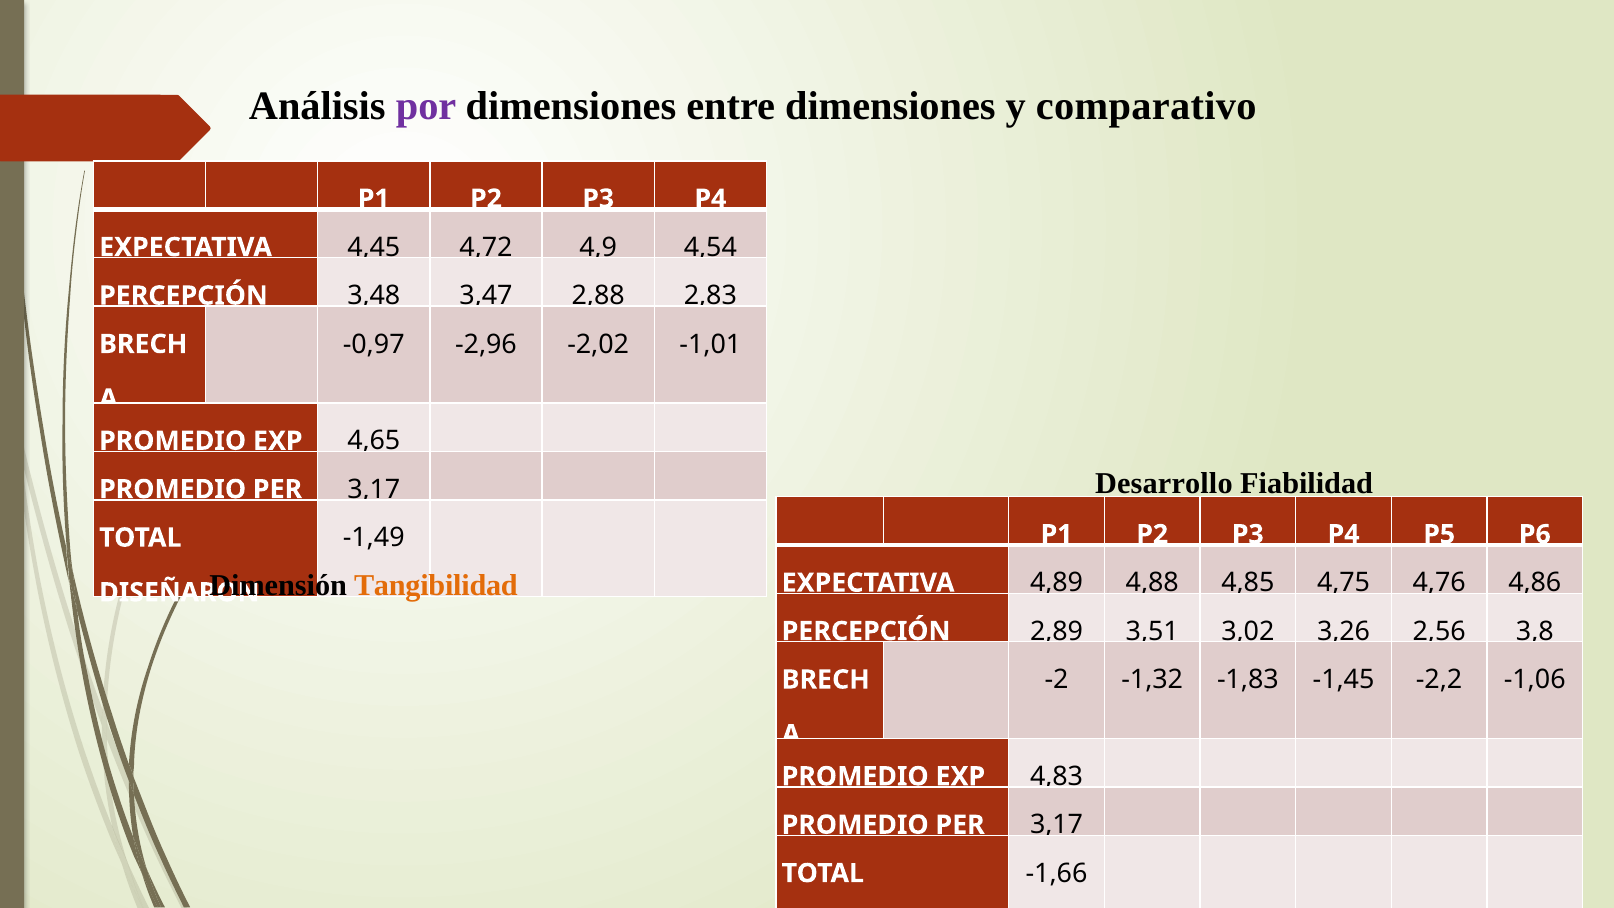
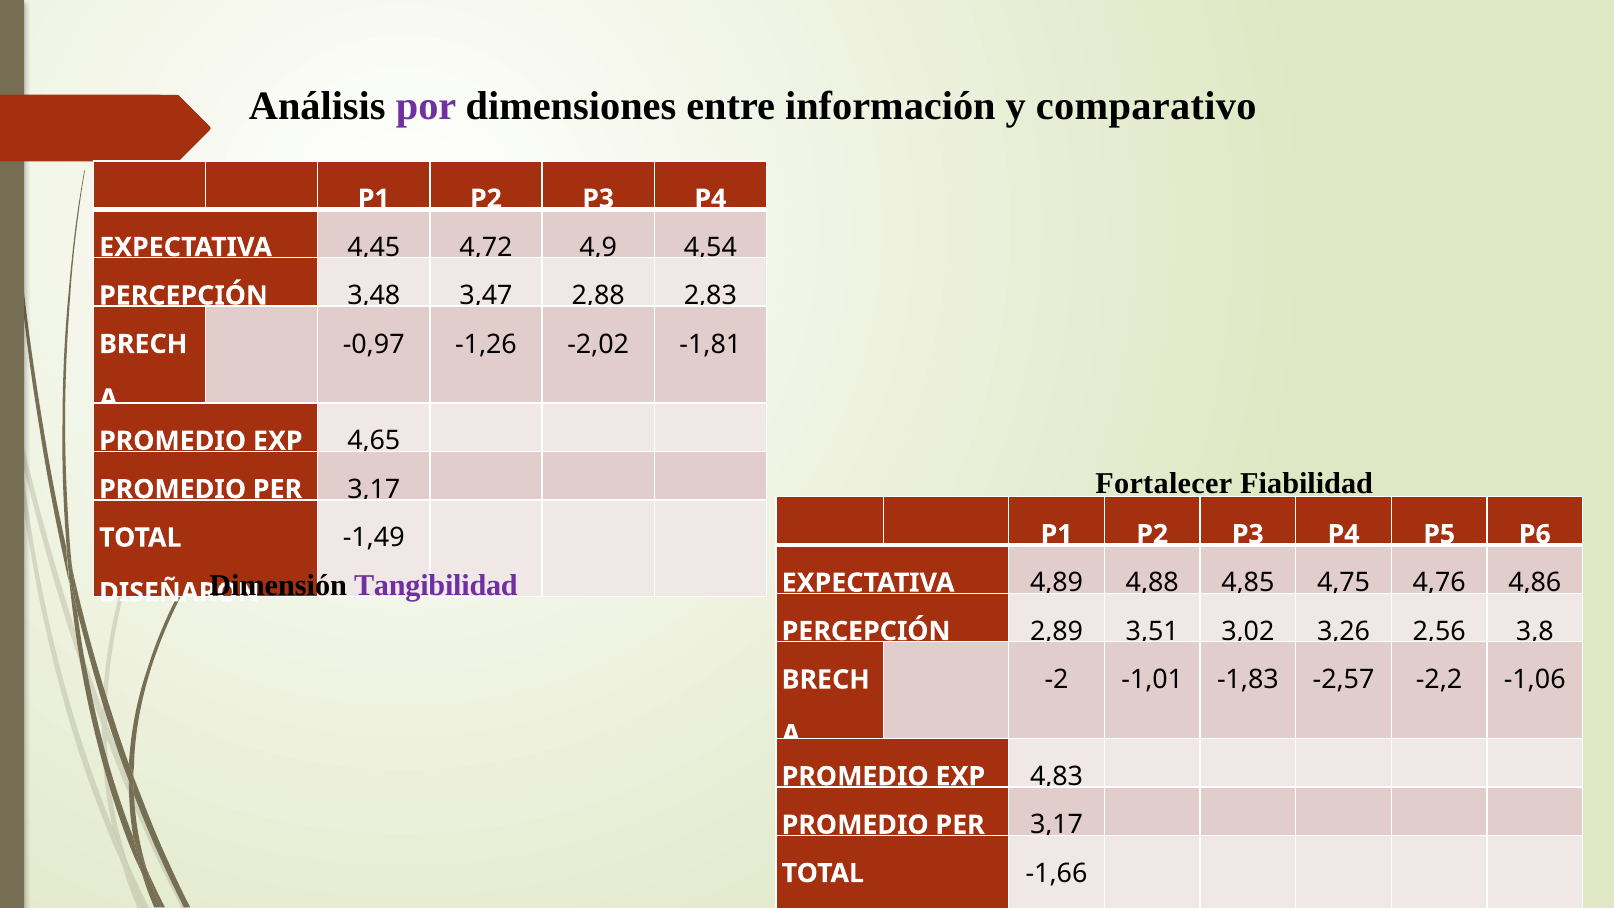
entre dimensiones: dimensiones -> información
-2,96: -2,96 -> -1,26
-1,01: -1,01 -> -1,81
Desarrollo: Desarrollo -> Fortalecer
Tangibilidad colour: orange -> purple
-1,32: -1,32 -> -1,01
-1,45: -1,45 -> -2,57
